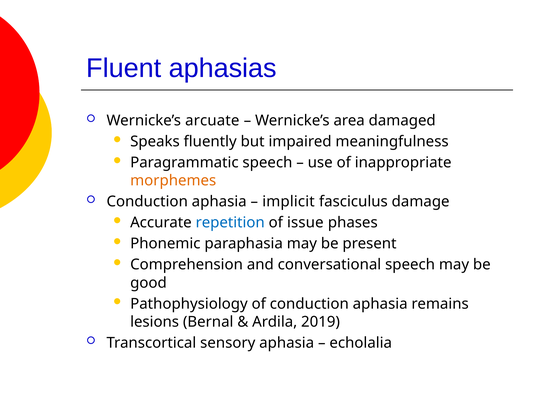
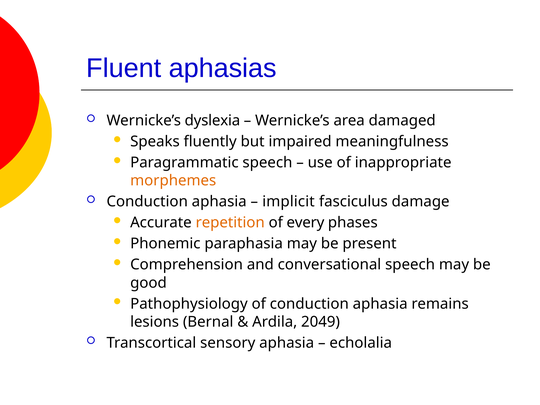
arcuate: arcuate -> dyslexia
repetition colour: blue -> orange
issue: issue -> every
2019: 2019 -> 2049
